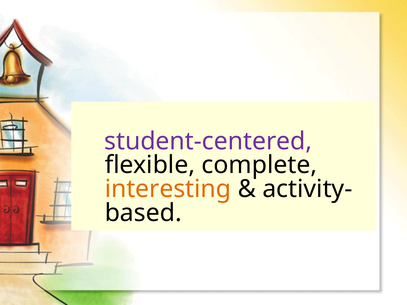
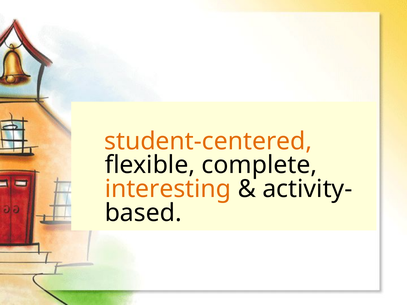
student-centered colour: purple -> orange
